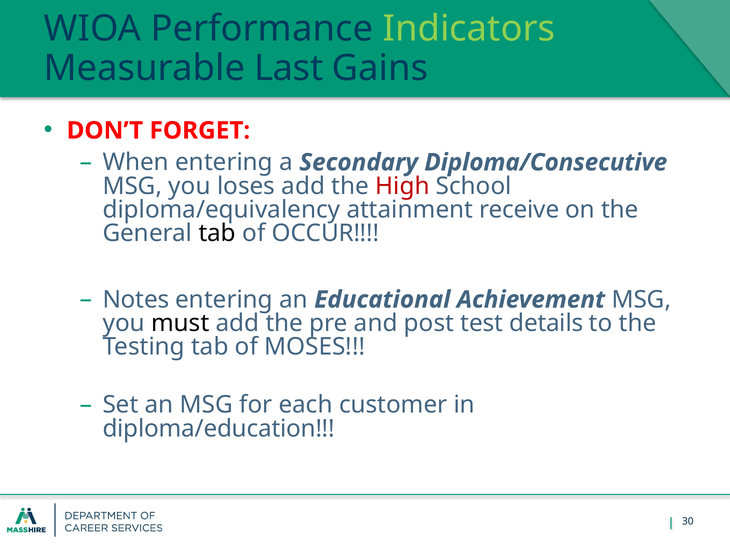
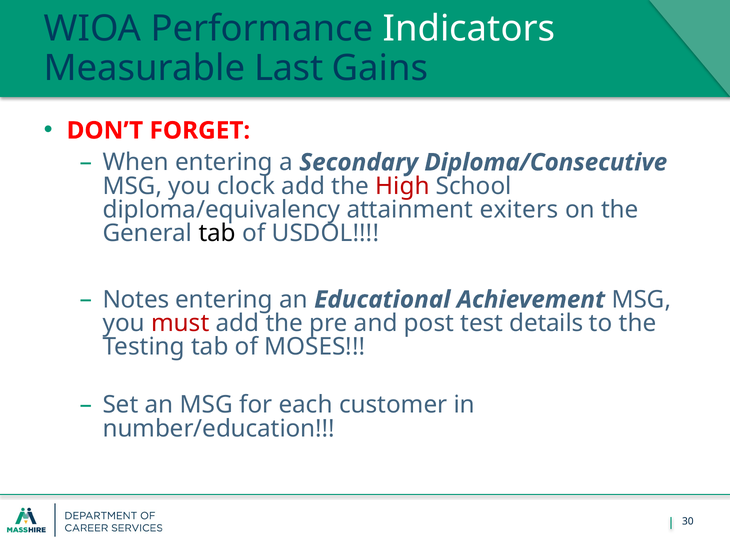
Indicators colour: light green -> white
loses: loses -> clock
receive: receive -> exiters
OCCUR: OCCUR -> USDOL
must colour: black -> red
diploma/education: diploma/education -> number/education
